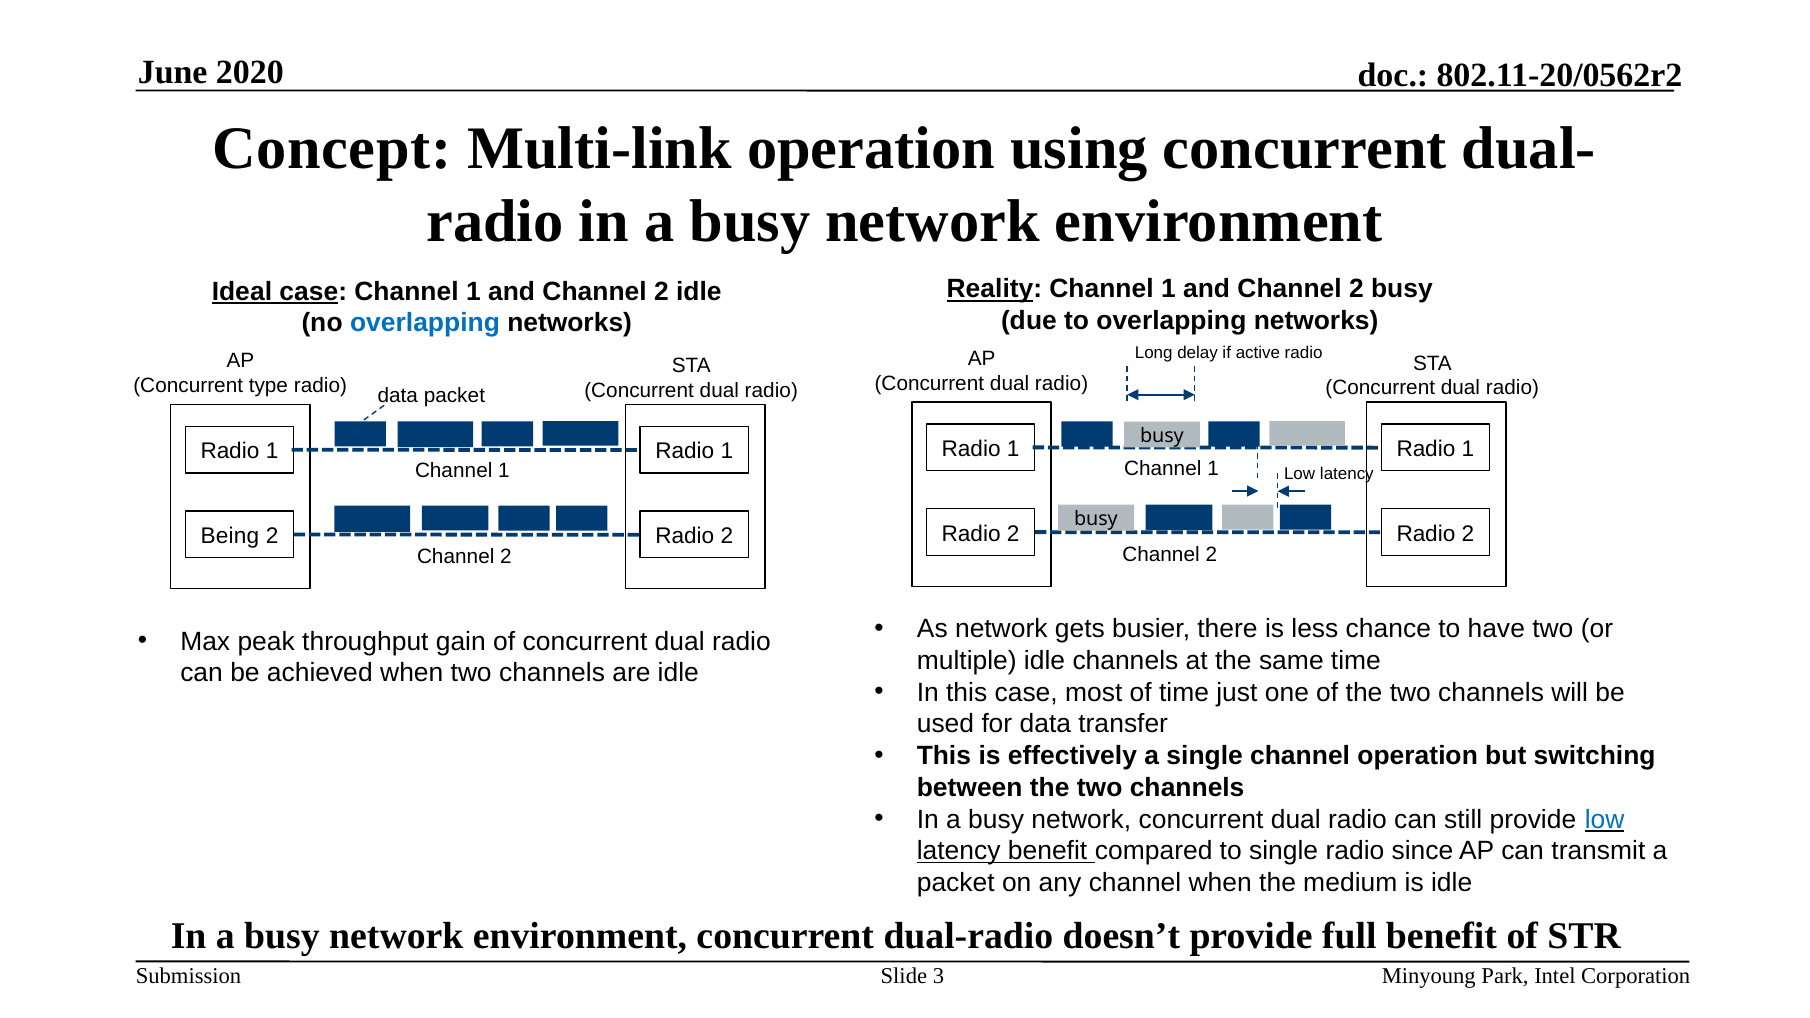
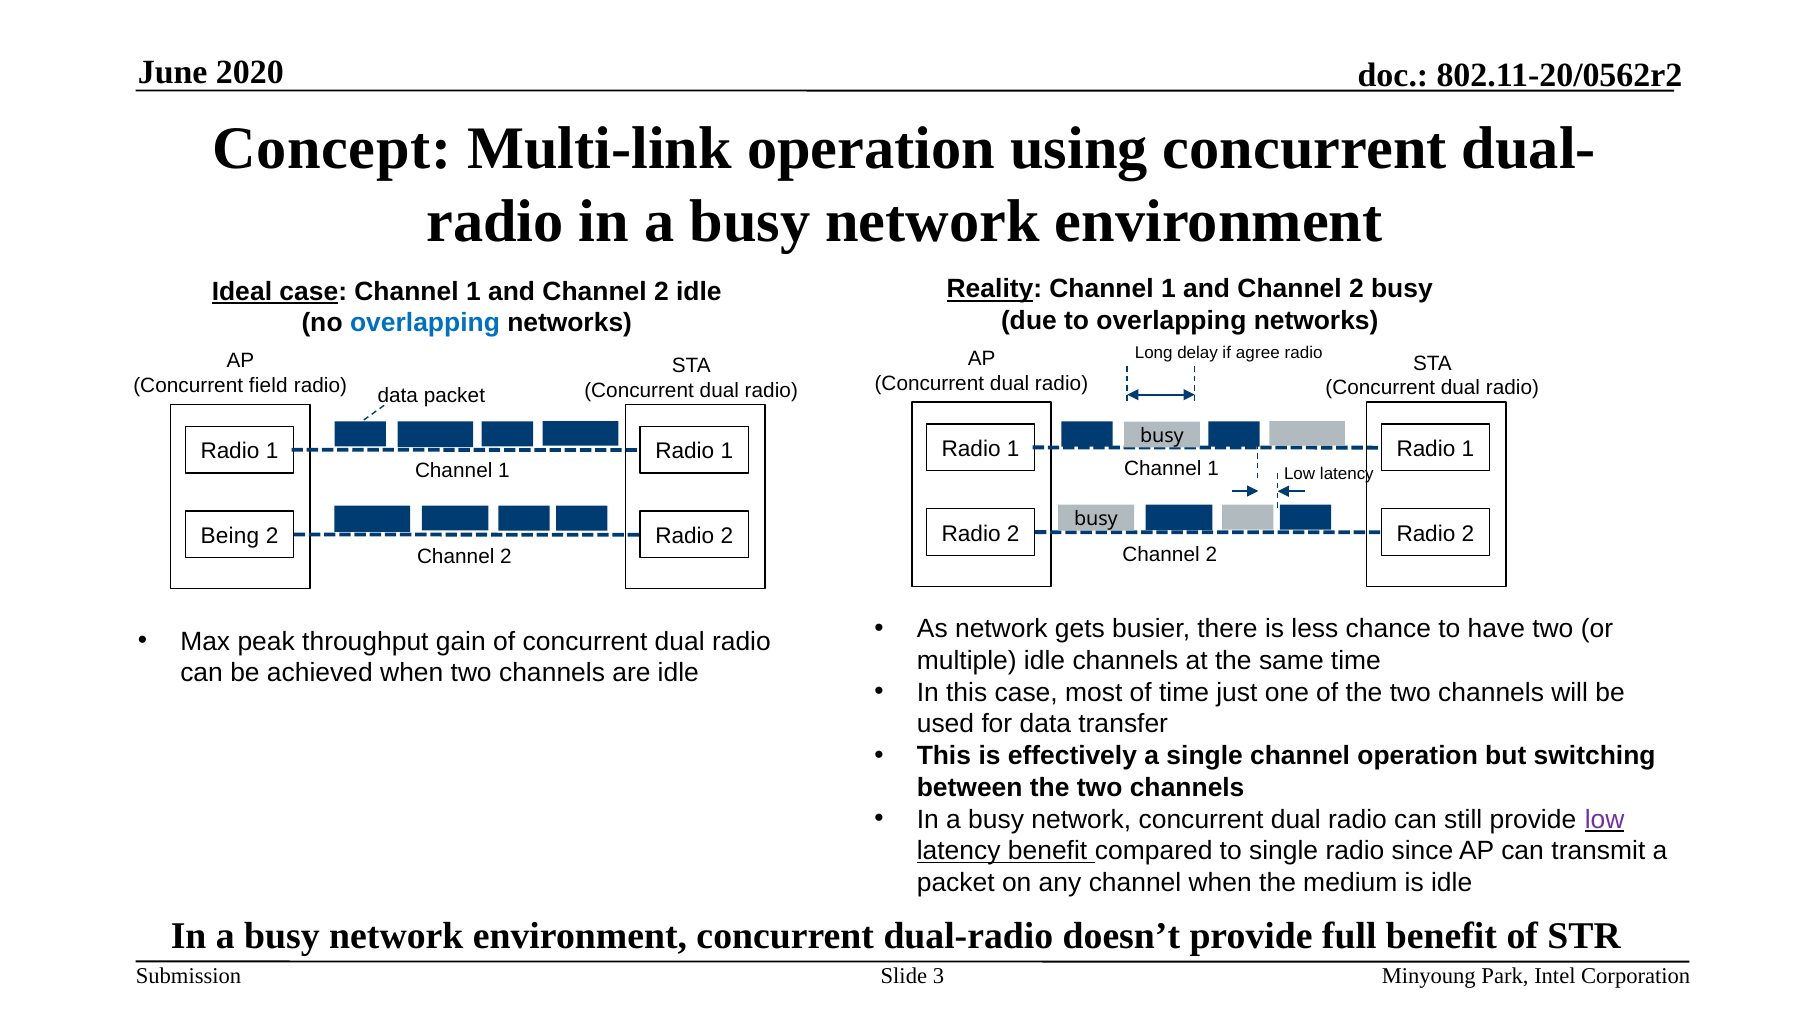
active: active -> agree
type: type -> field
low at (1605, 819) colour: blue -> purple
